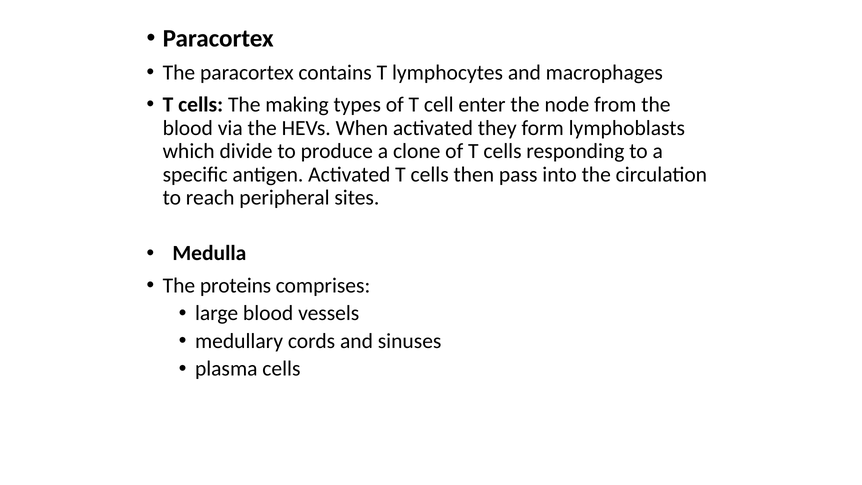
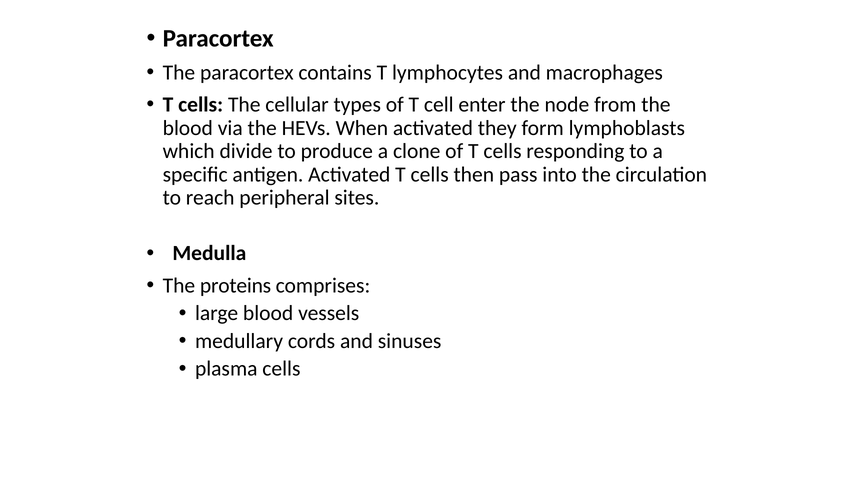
making: making -> cellular
